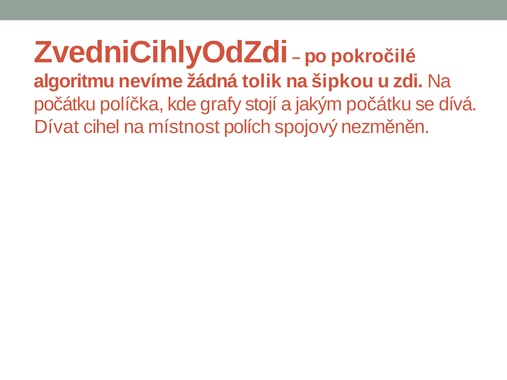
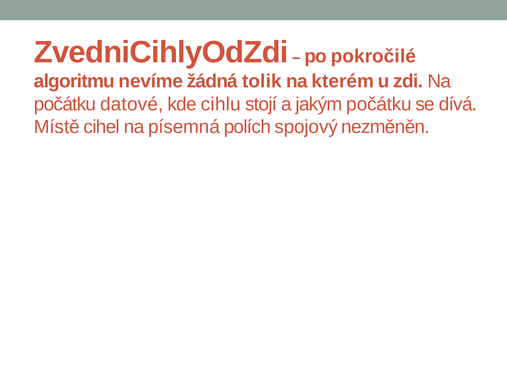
šipkou: šipkou -> kterém
políčka: políčka -> datové
grafy: grafy -> cihlu
Dívat: Dívat -> Místě
místnost: místnost -> písemná
